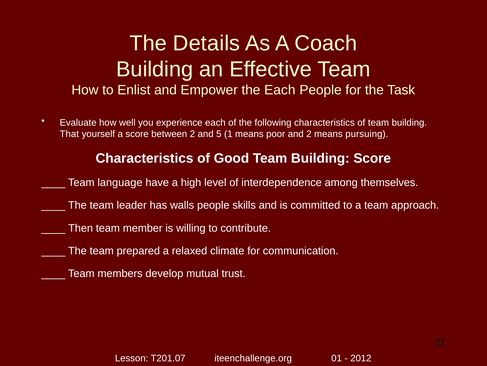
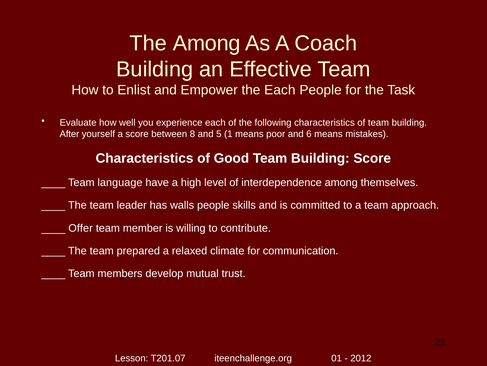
The Details: Details -> Among
That: That -> After
between 2: 2 -> 8
and 2: 2 -> 6
pursuing: pursuing -> mistakes
Then: Then -> Offer
